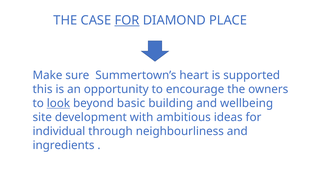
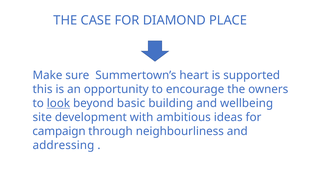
FOR at (127, 20) underline: present -> none
individual: individual -> campaign
ingredients: ingredients -> addressing
